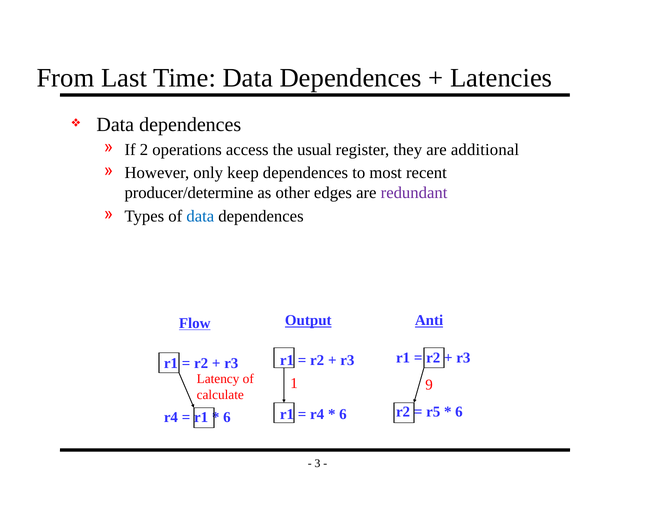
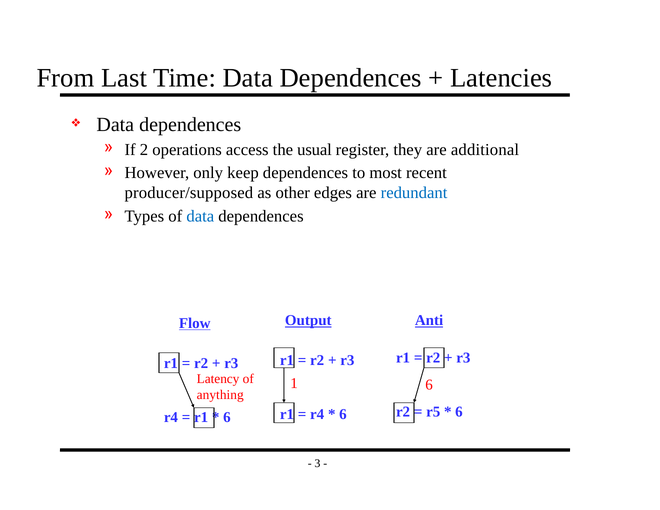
producer/determine: producer/determine -> producer/supposed
redundant colour: purple -> blue
1 9: 9 -> 6
calculate: calculate -> anything
